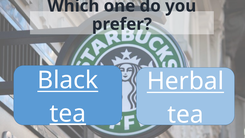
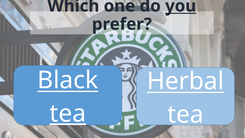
you underline: none -> present
